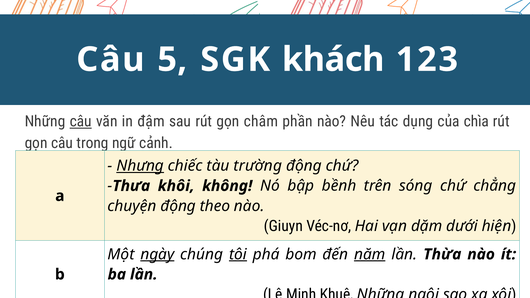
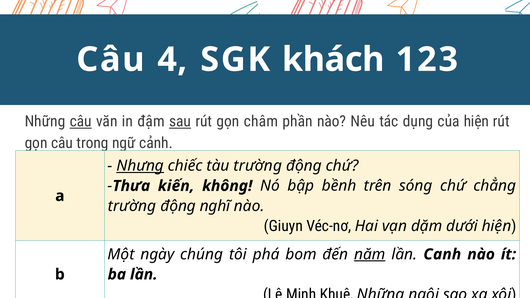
5: 5 -> 4
sau underline: none -> present
của chìa: chìa -> hiện
khôi: khôi -> kiến
chuyện at (132, 206): chuyện -> trường
theo: theo -> nghĩ
ngày underline: present -> none
tôi underline: present -> none
Thừa: Thừa -> Canh
